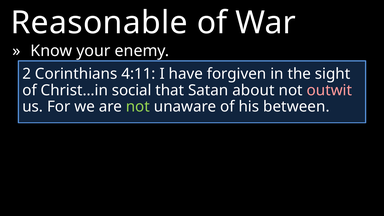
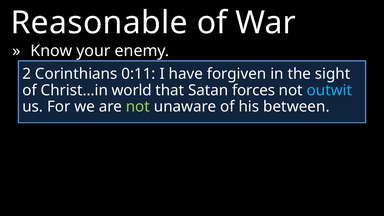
4:11: 4:11 -> 0:11
social: social -> world
about: about -> forces
outwit colour: pink -> light blue
